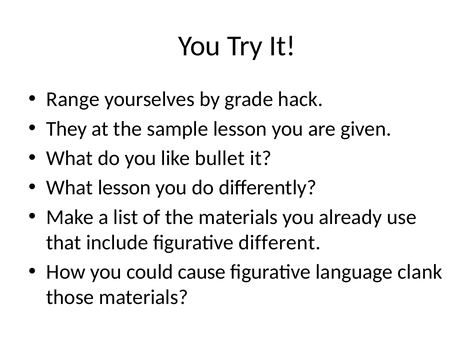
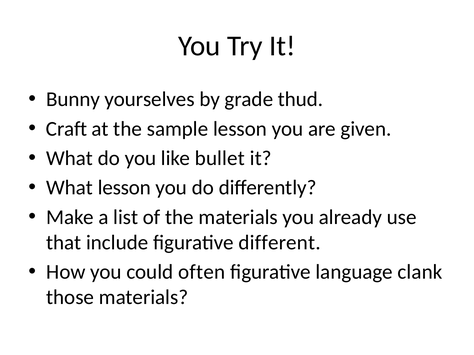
Range: Range -> Bunny
hack: hack -> thud
They: They -> Craft
cause: cause -> often
